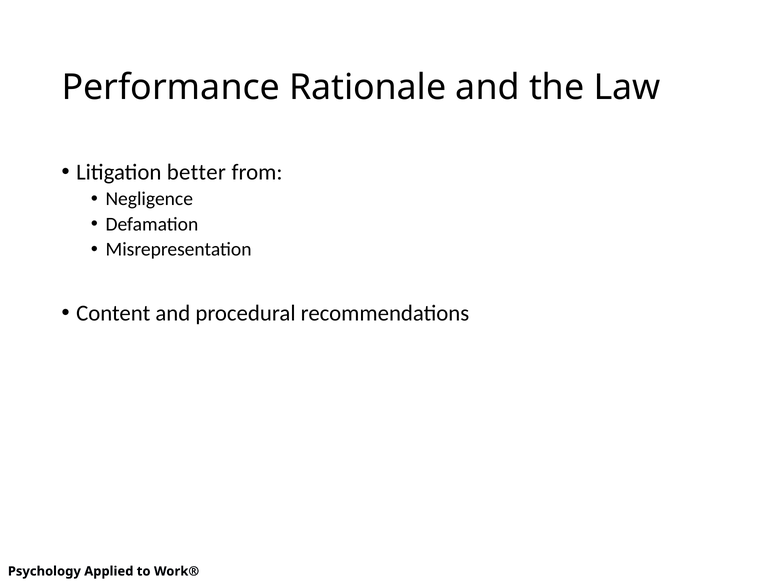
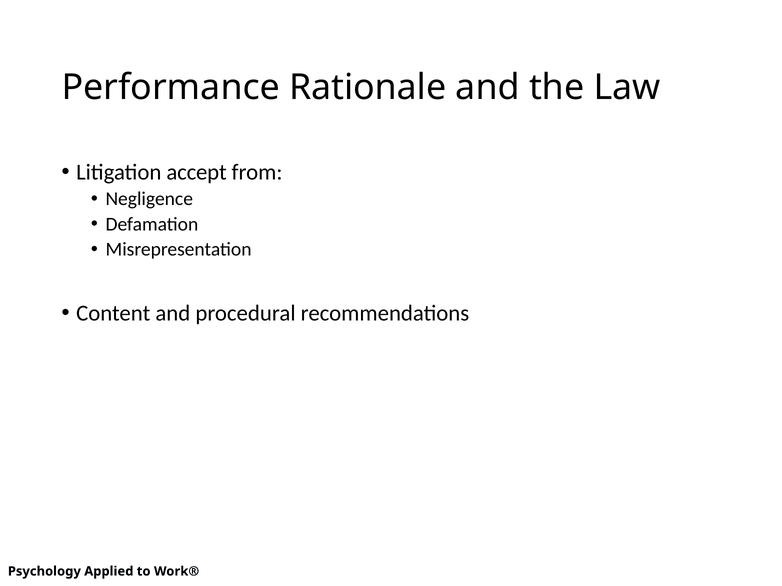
better: better -> accept
